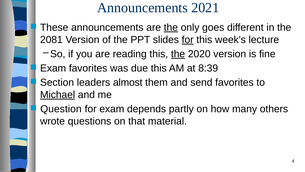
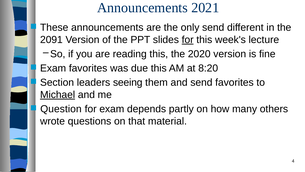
the at (171, 27) underline: present -> none
only goes: goes -> send
2081: 2081 -> 2091
the at (178, 54) underline: present -> none
8:39: 8:39 -> 8:20
almost: almost -> seeing
